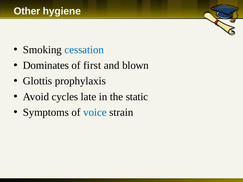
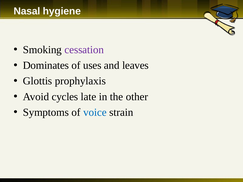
Other: Other -> Nasal
cessation colour: blue -> purple
first: first -> uses
blown: blown -> leaves
static: static -> other
